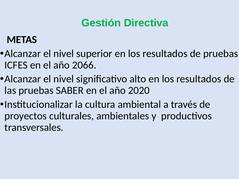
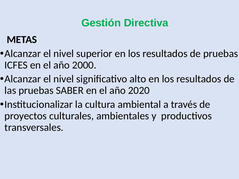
2066: 2066 -> 2000
